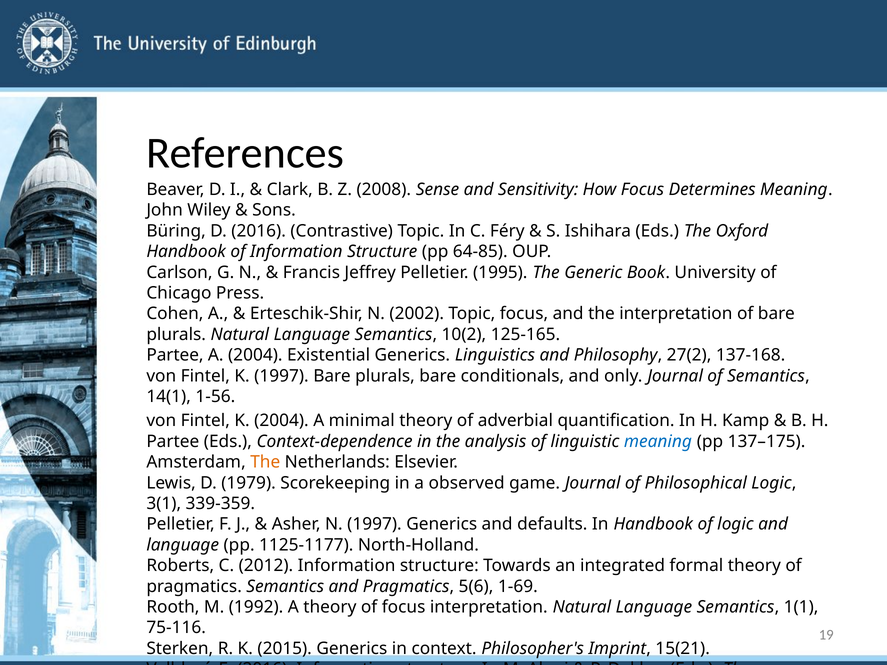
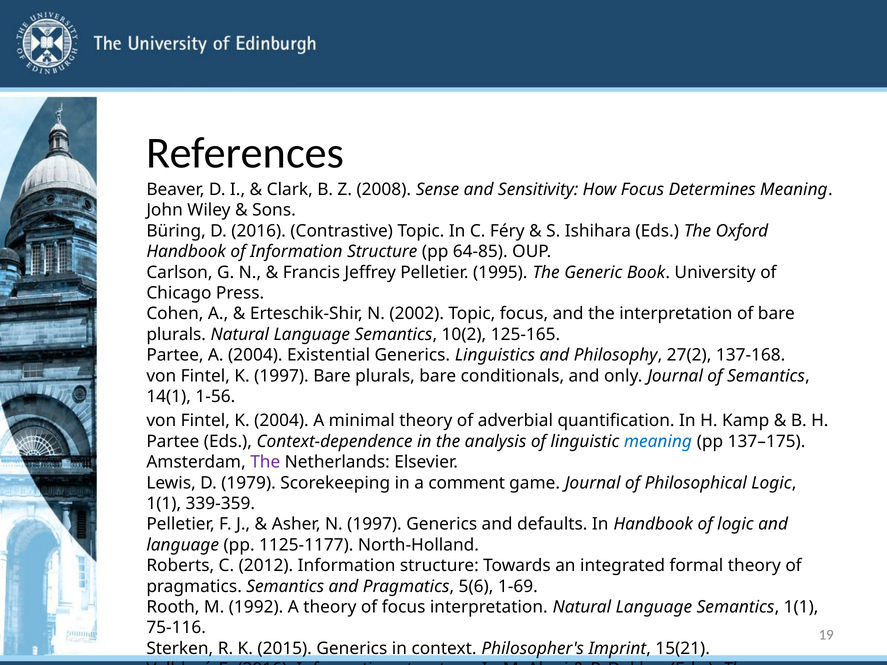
The at (265, 462) colour: orange -> purple
observed: observed -> comment
3(1 at (164, 504): 3(1 -> 1(1
